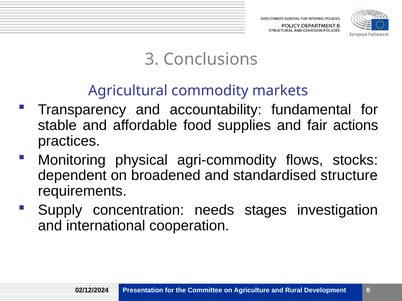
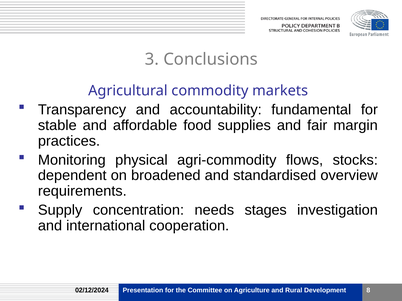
actions: actions -> margin
structure: structure -> overview
